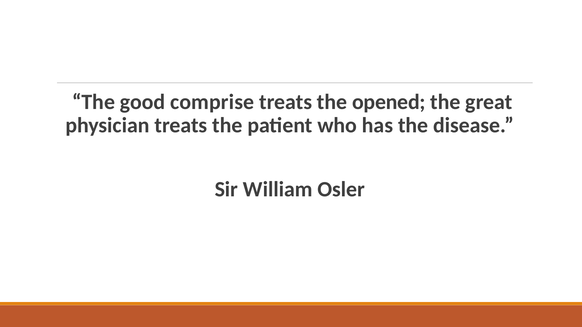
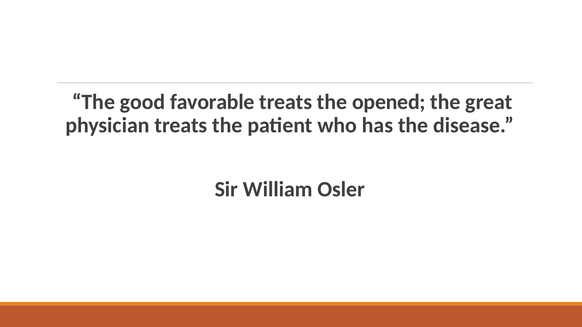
comprise: comprise -> favorable
